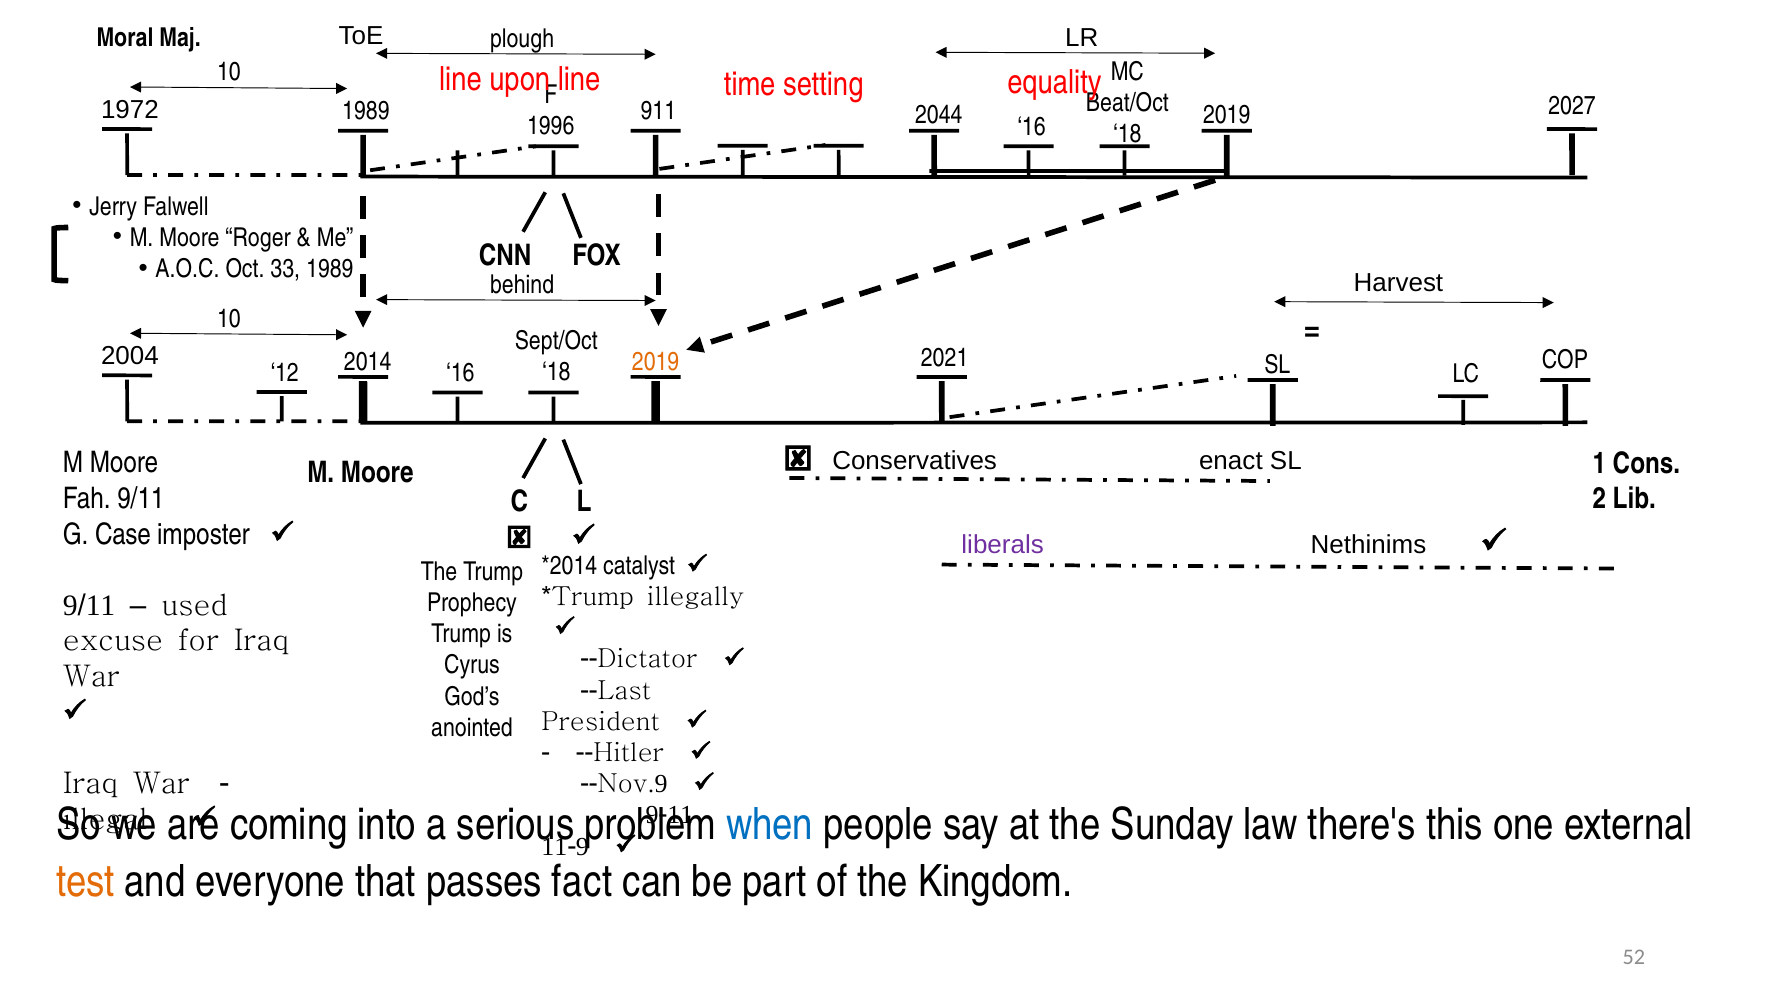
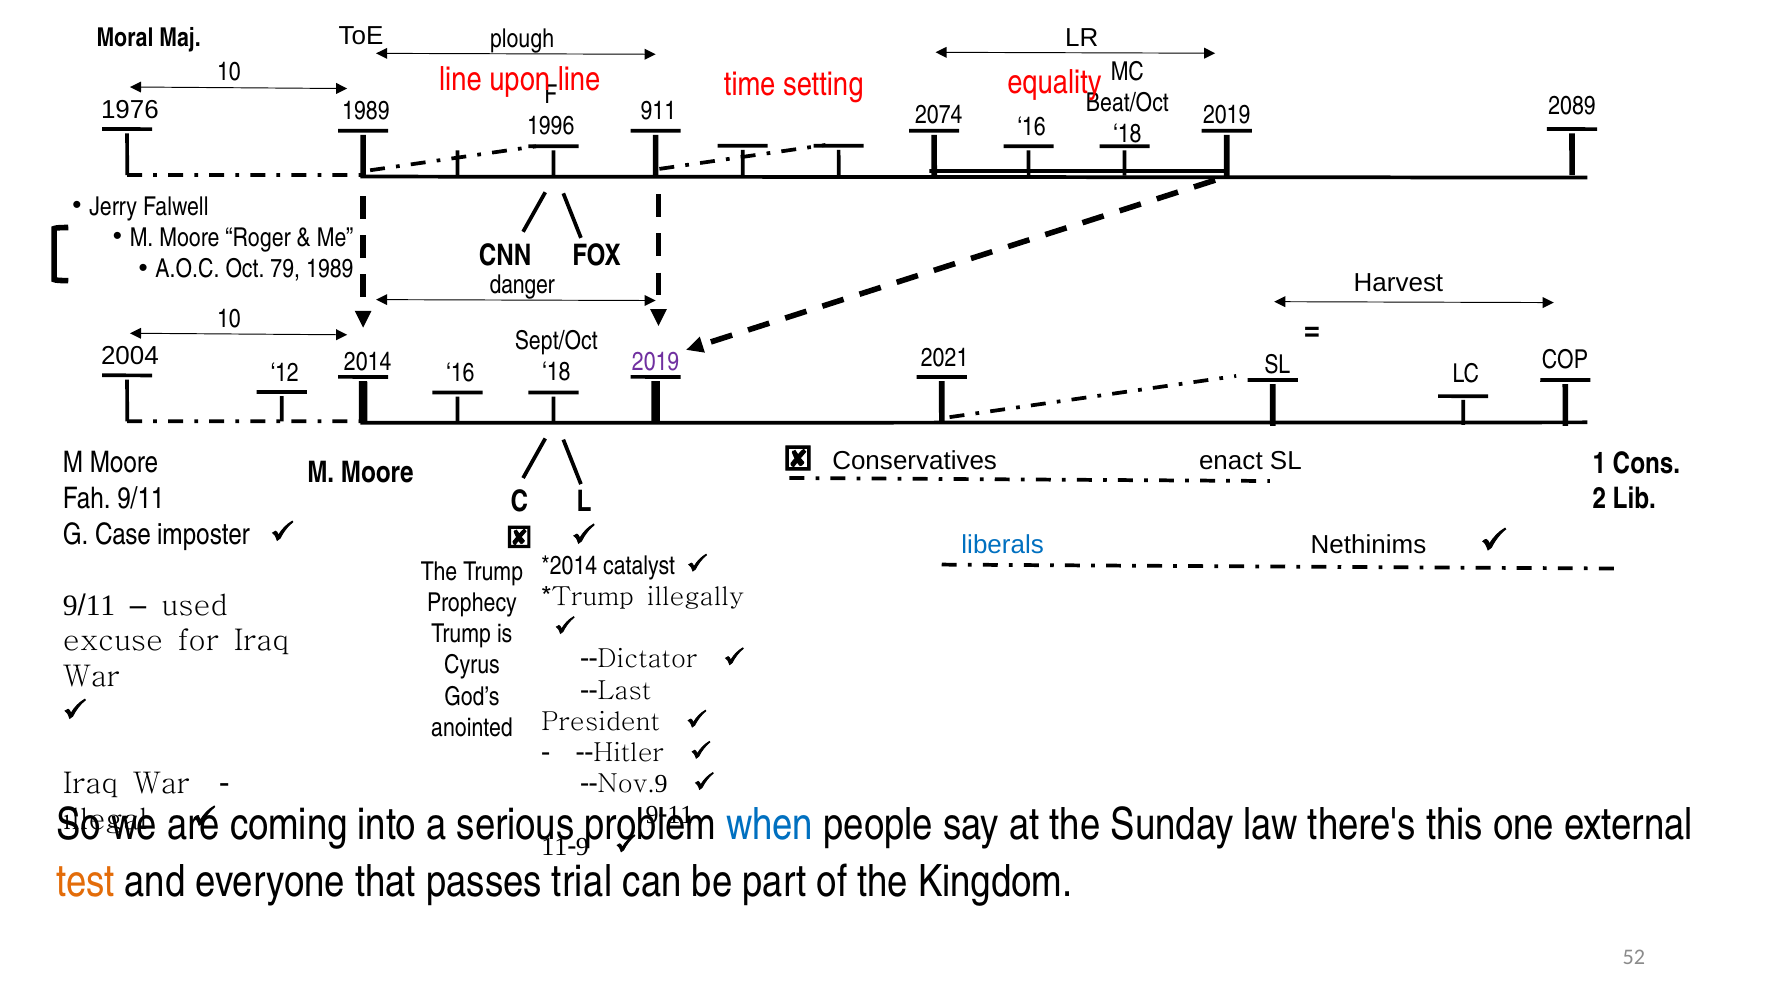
2027: 2027 -> 2089
1972: 1972 -> 1976
2044: 2044 -> 2074
33: 33 -> 79
behind: behind -> danger
2019 at (656, 361) colour: orange -> purple
liberals colour: purple -> blue
fact: fact -> trial
